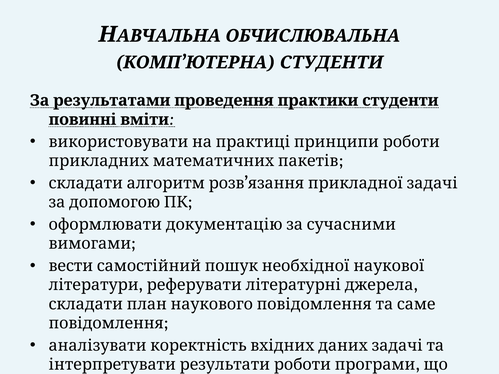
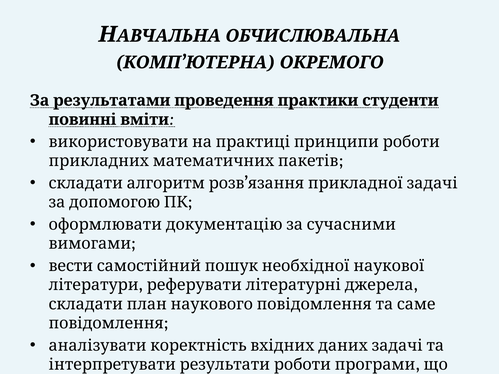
СТУДЕНТИ at (332, 63): СТУДЕНТИ -> ОКРЕМОГО
